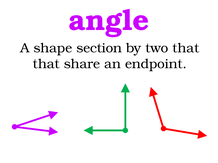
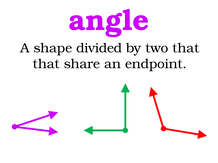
section: section -> divided
